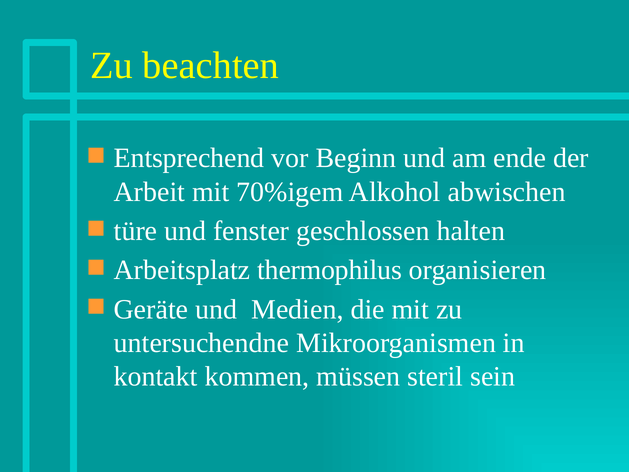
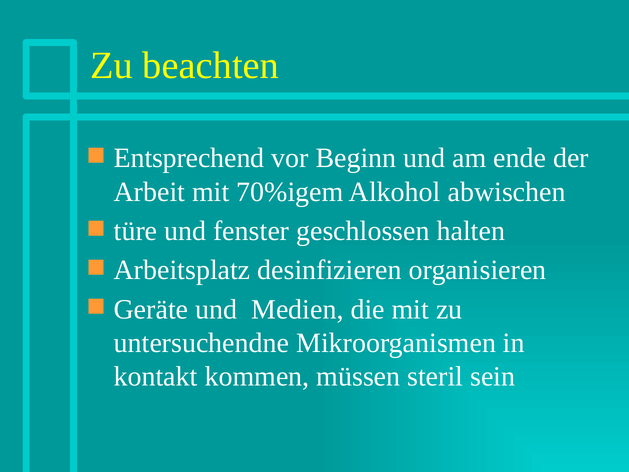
thermophilus: thermophilus -> desinfizieren
